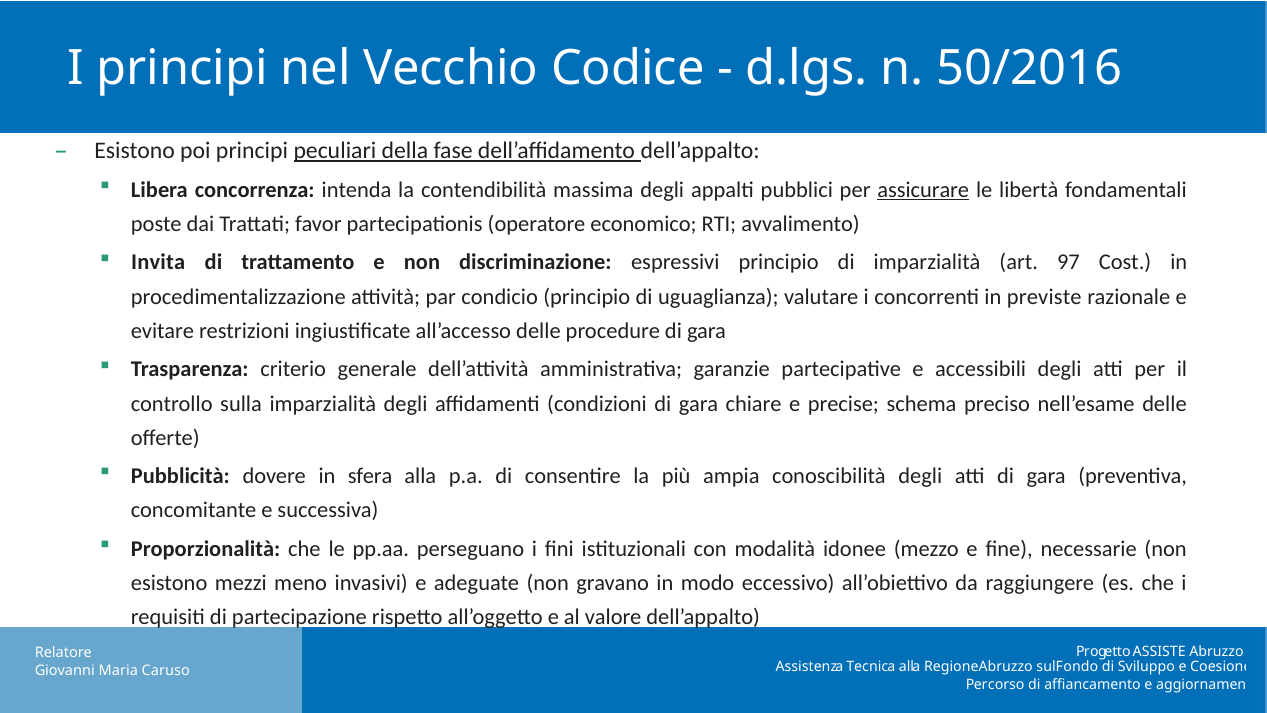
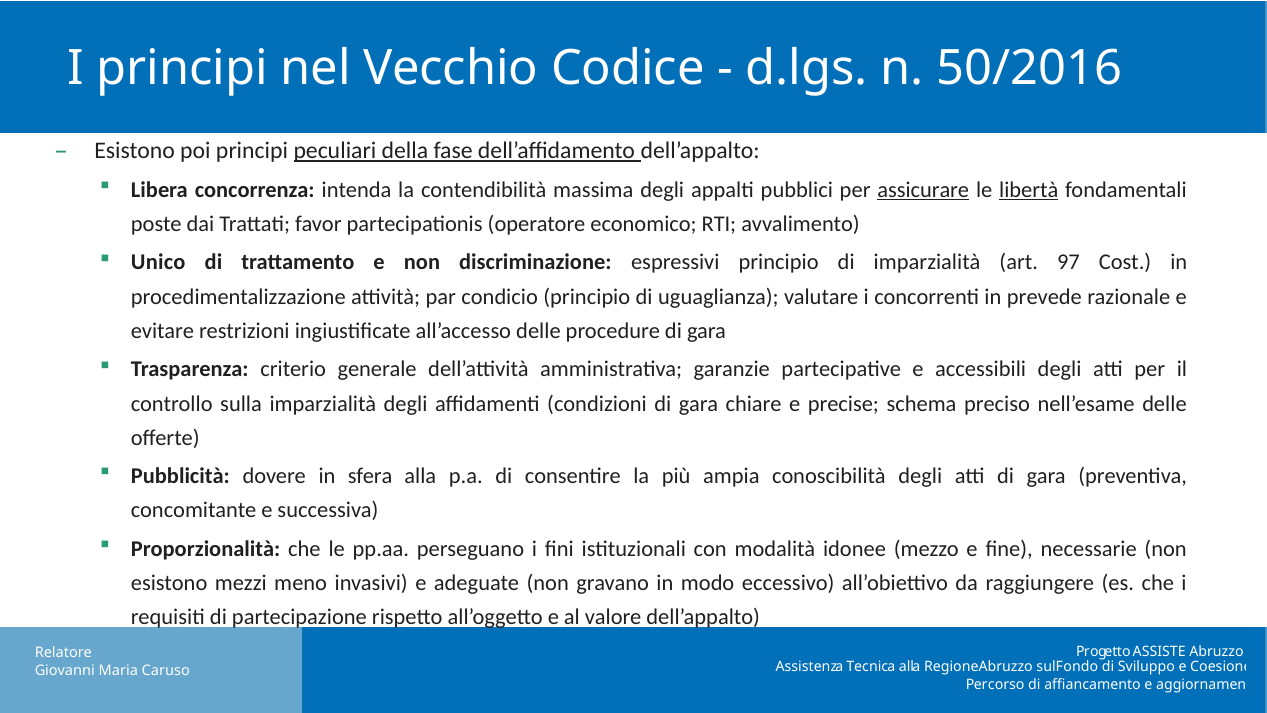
libertà underline: none -> present
Invita: Invita -> Unico
previste: previste -> prevede
